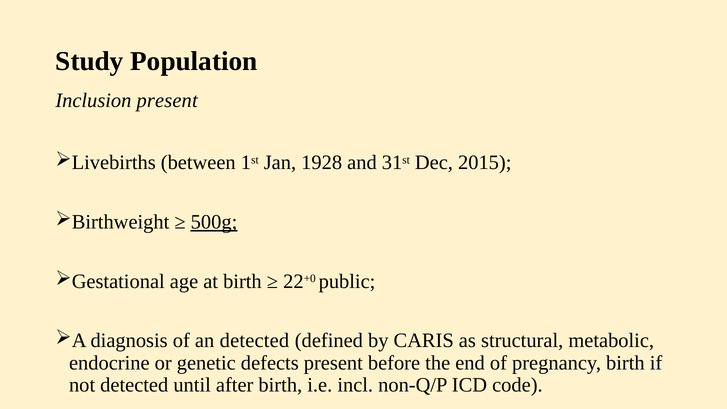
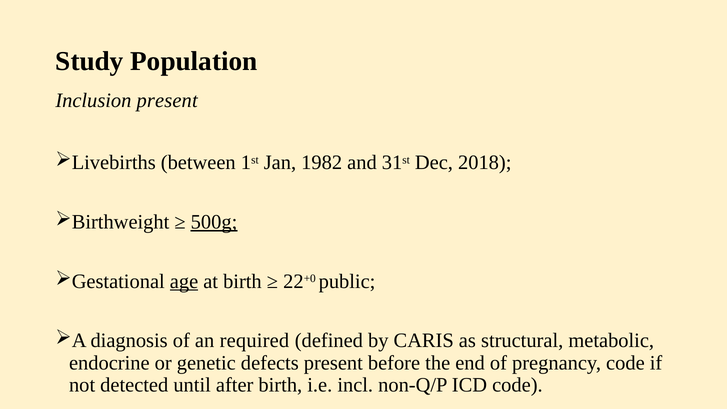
1928: 1928 -> 1982
2015: 2015 -> 2018
age underline: none -> present
an detected: detected -> required
pregnancy birth: birth -> code
